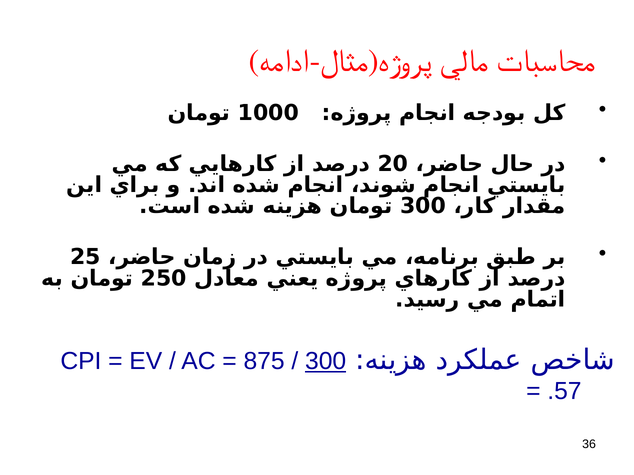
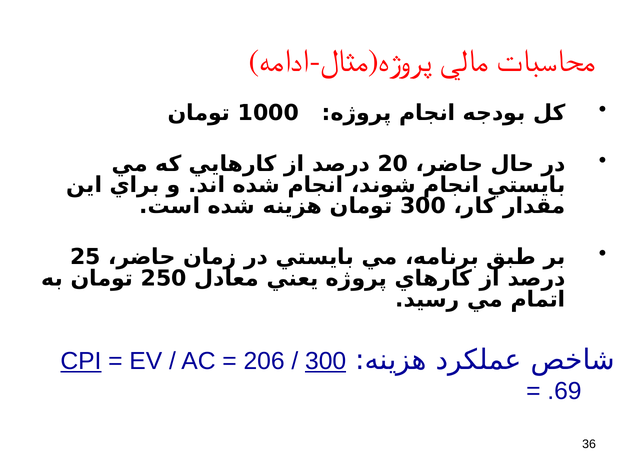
CPI underline: none -> present
875: 875 -> 206
.57: .57 -> .69
